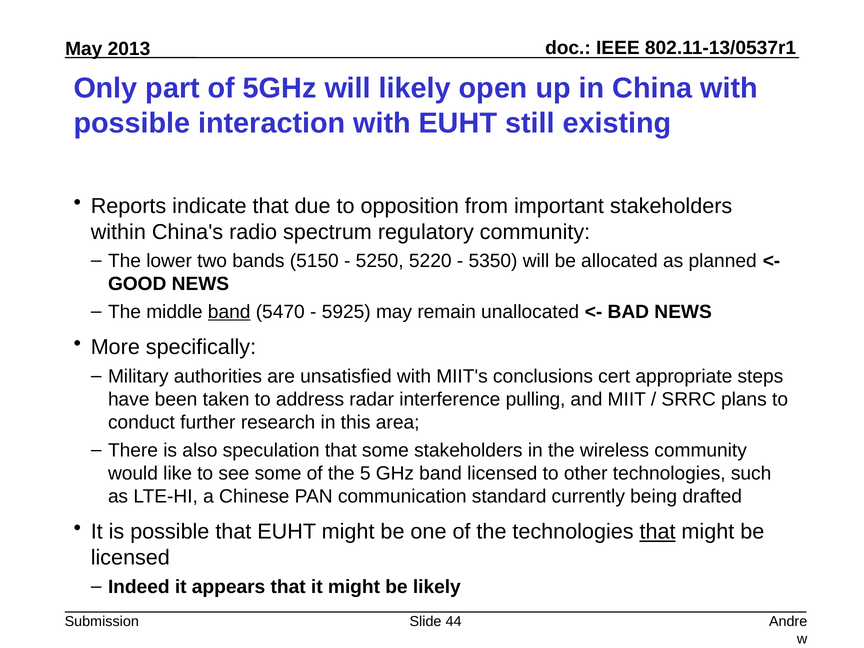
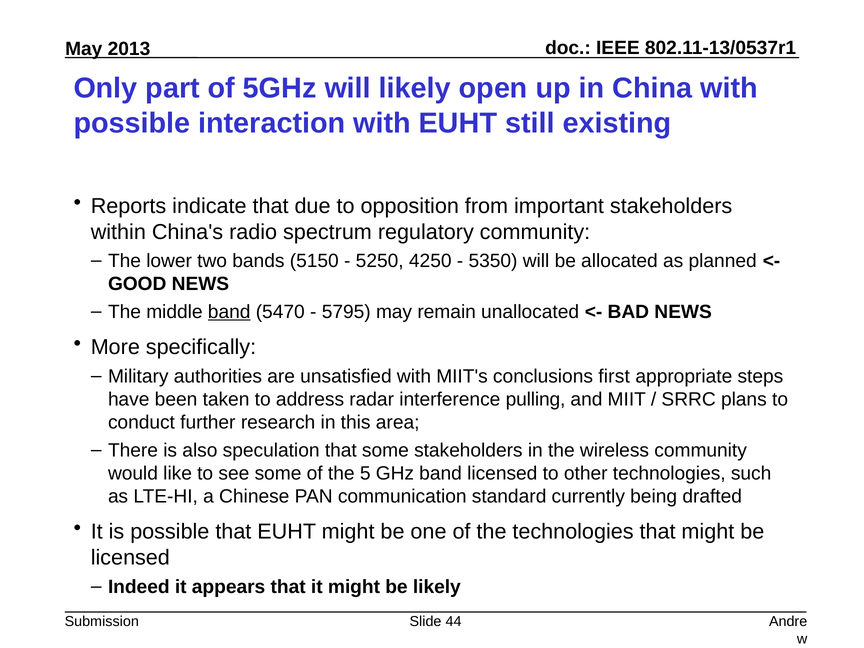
5220: 5220 -> 4250
5925: 5925 -> 5795
cert: cert -> first
that at (658, 532) underline: present -> none
